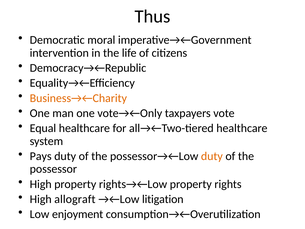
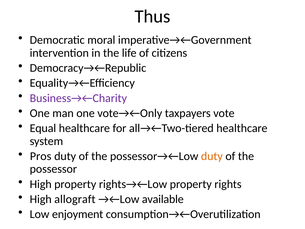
Business→←Charity colour: orange -> purple
Pays: Pays -> Pros
litigation: litigation -> available
